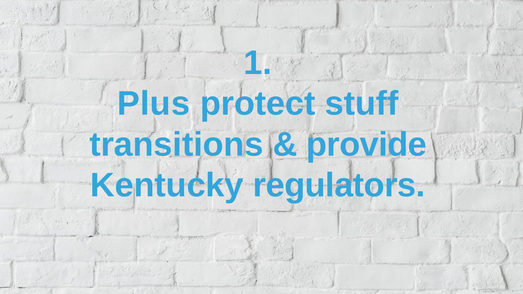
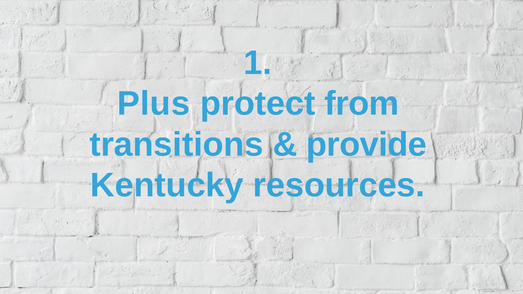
stuff: stuff -> from
regulators: regulators -> resources
